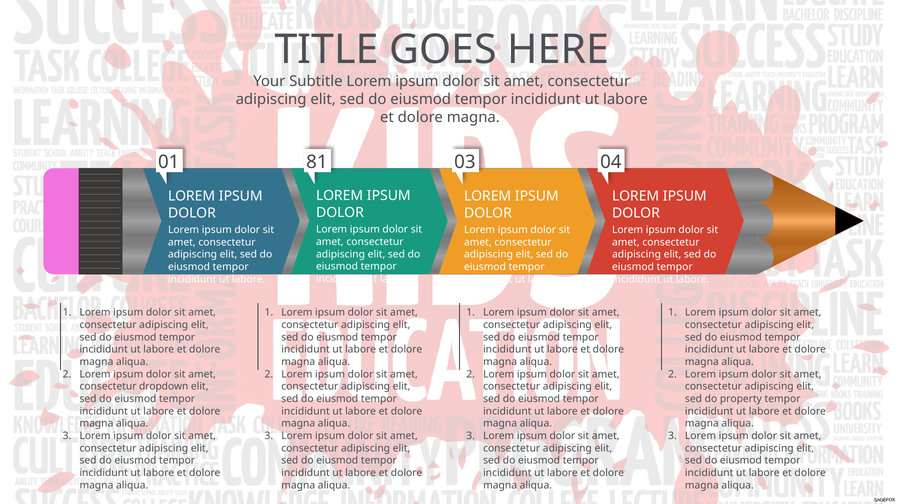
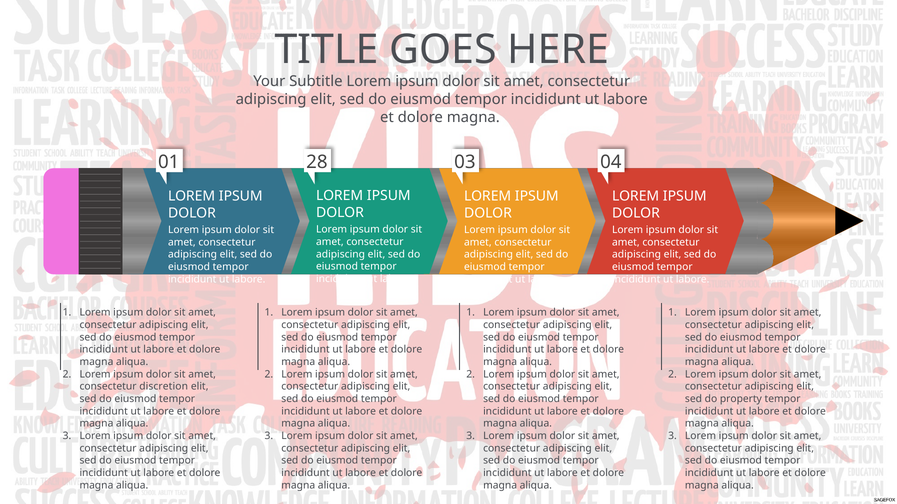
81: 81 -> 28
dropdown: dropdown -> discretion
